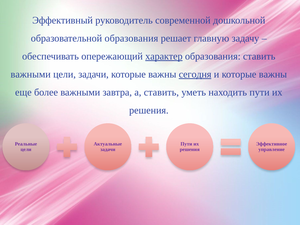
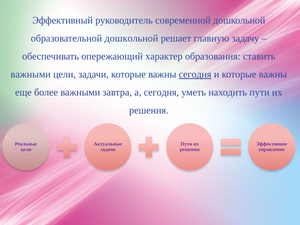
образовательной образования: образования -> дошкольной
характер underline: present -> none
а ставить: ставить -> сегодня
